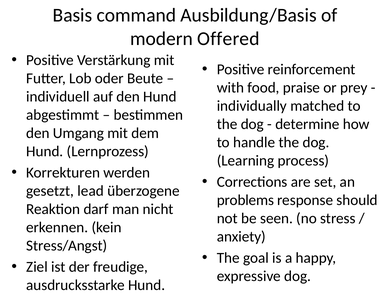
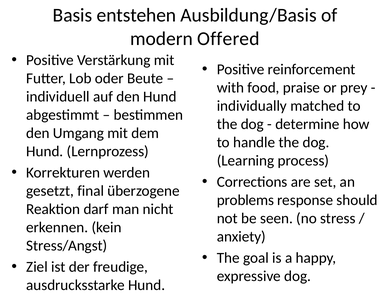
command: command -> entstehen
lead: lead -> final
